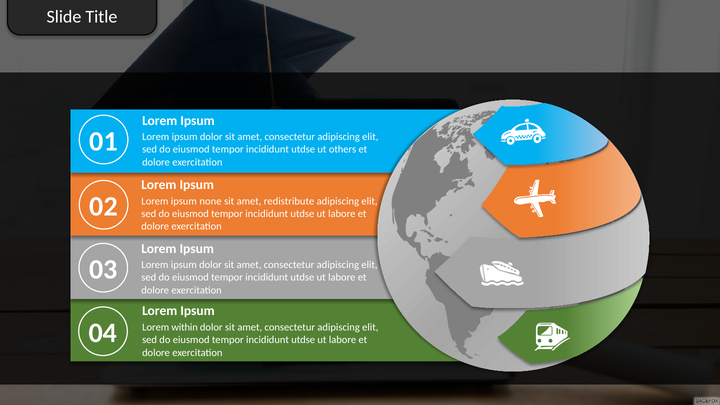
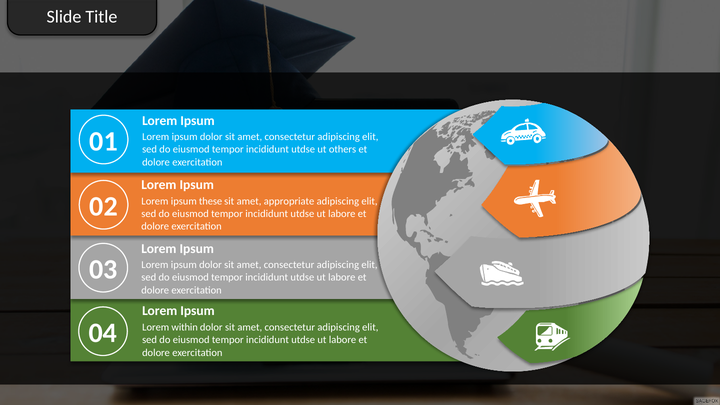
none: none -> these
redistribute: redistribute -> appropriate
